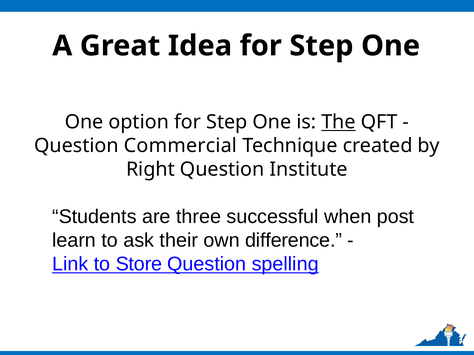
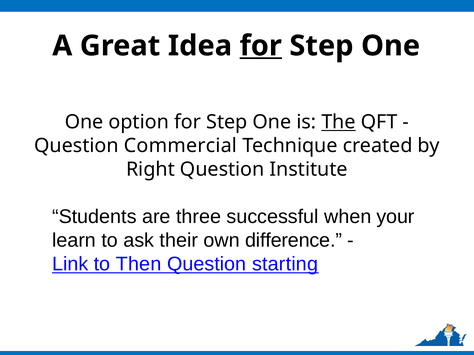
for at (261, 46) underline: none -> present
post: post -> your
Store: Store -> Then
spelling: spelling -> starting
